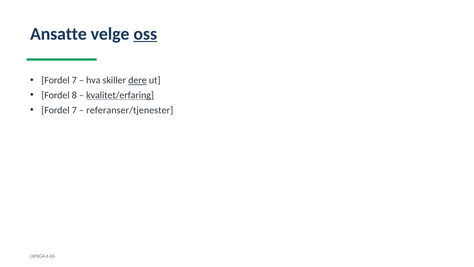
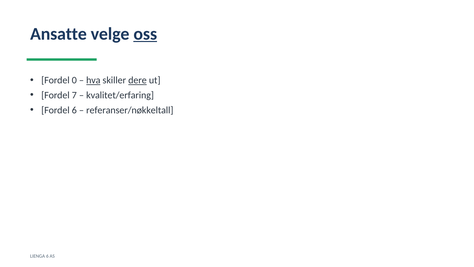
7 at (74, 80): 7 -> 0
hva underline: none -> present
8: 8 -> 7
kvalitet/erfaring underline: present -> none
7 at (74, 110): 7 -> 6
referanser/tjenester: referanser/tjenester -> referanser/nøkkeltall
